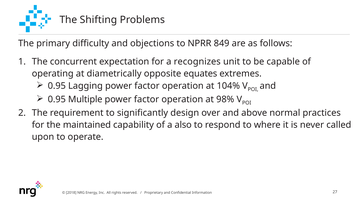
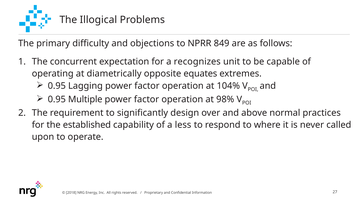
Shifting: Shifting -> Illogical
maintained: maintained -> established
also: also -> less
